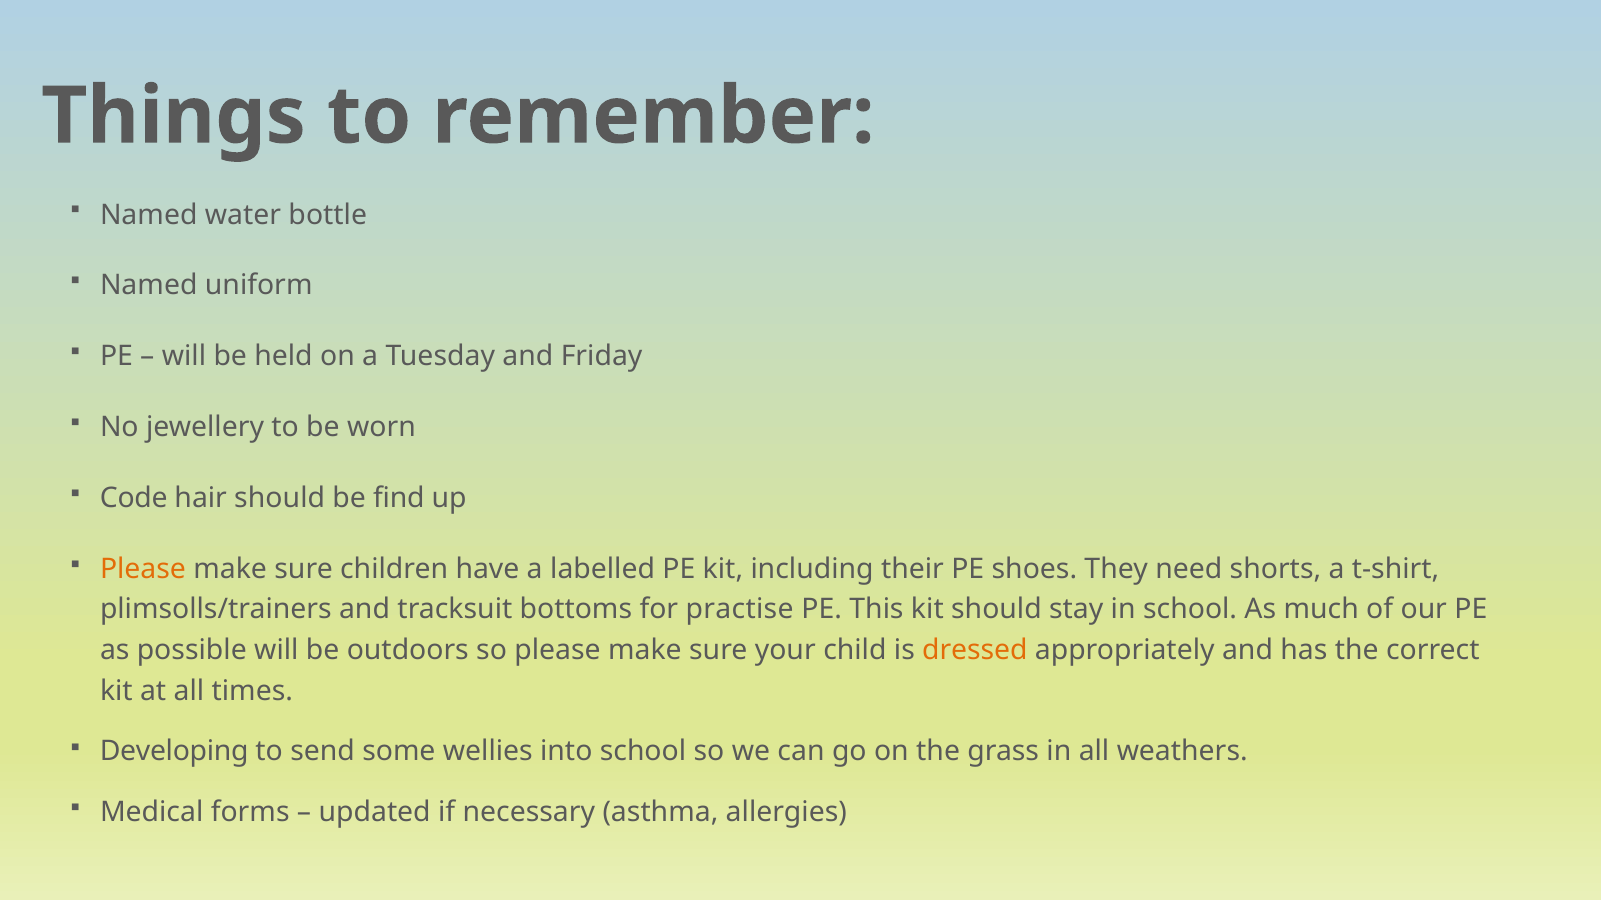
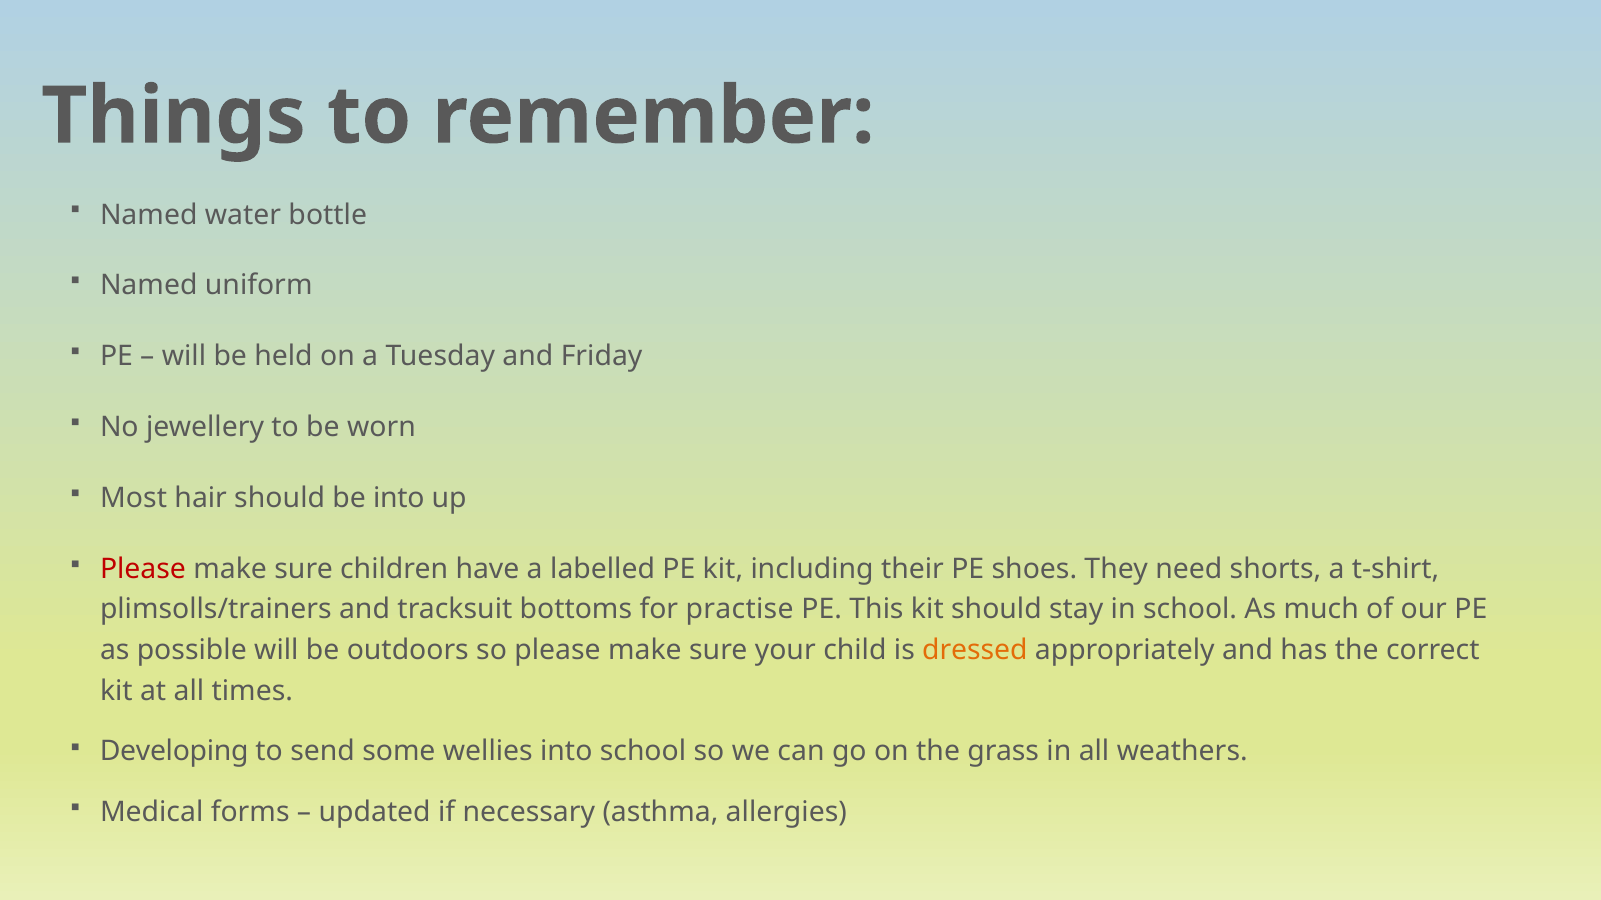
Code: Code -> Most
be find: find -> into
Please at (143, 569) colour: orange -> red
